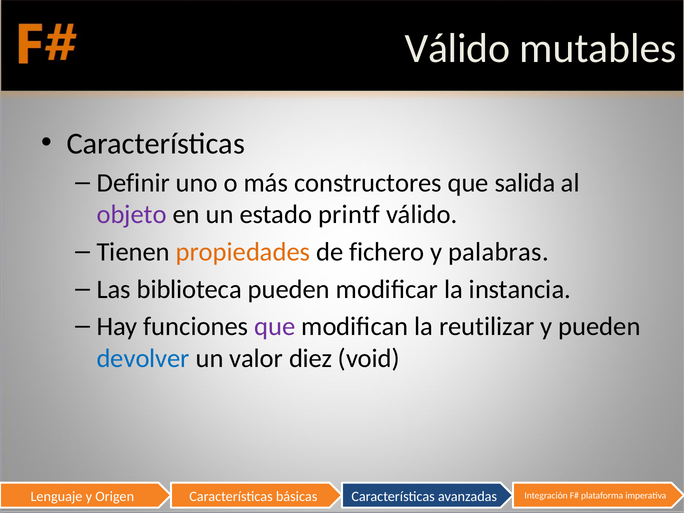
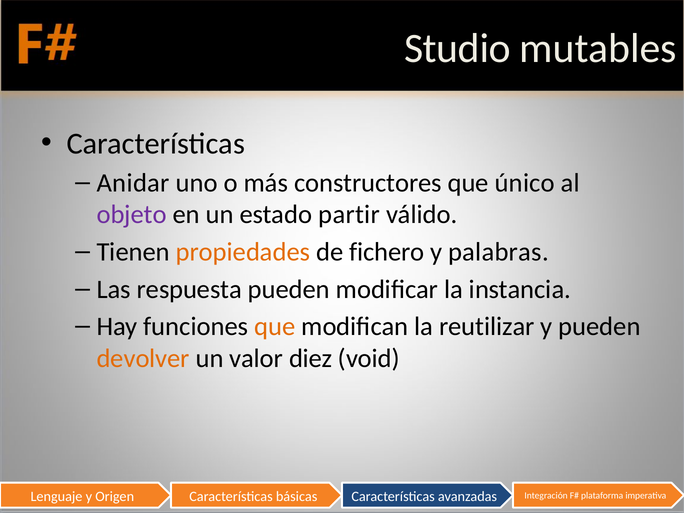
Válido at (457, 49): Válido -> Studio
Definir: Definir -> Anidar
salida: salida -> único
printf: printf -> partir
biblioteca: biblioteca -> respuesta
que at (275, 327) colour: purple -> orange
devolver colour: blue -> orange
